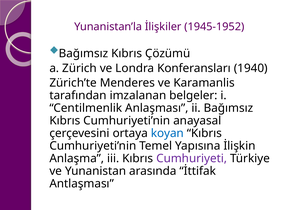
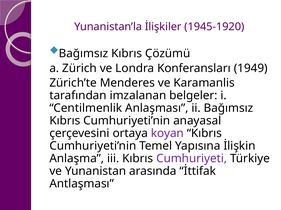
1945-1952: 1945-1952 -> 1945-1920
1940: 1940 -> 1949
koyan colour: blue -> purple
